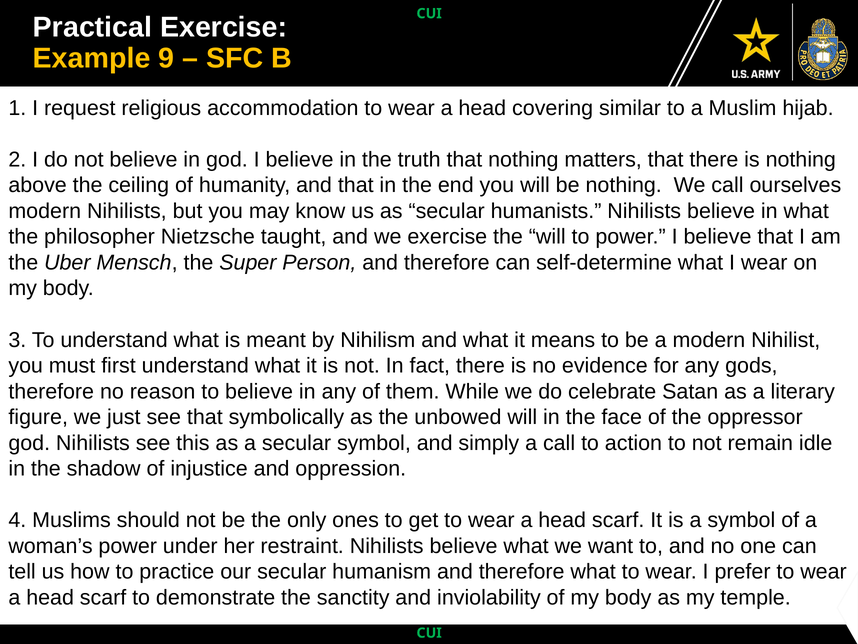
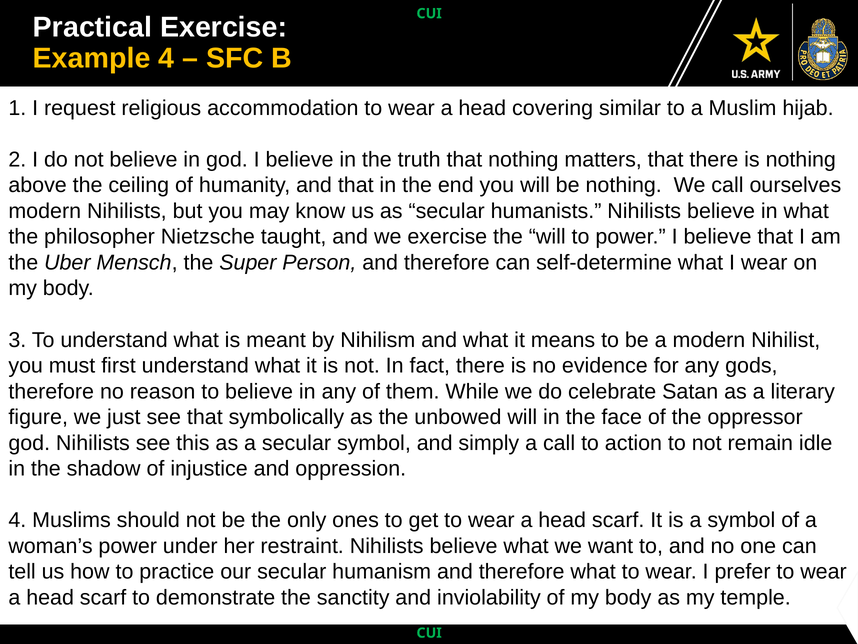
Example 9: 9 -> 4
